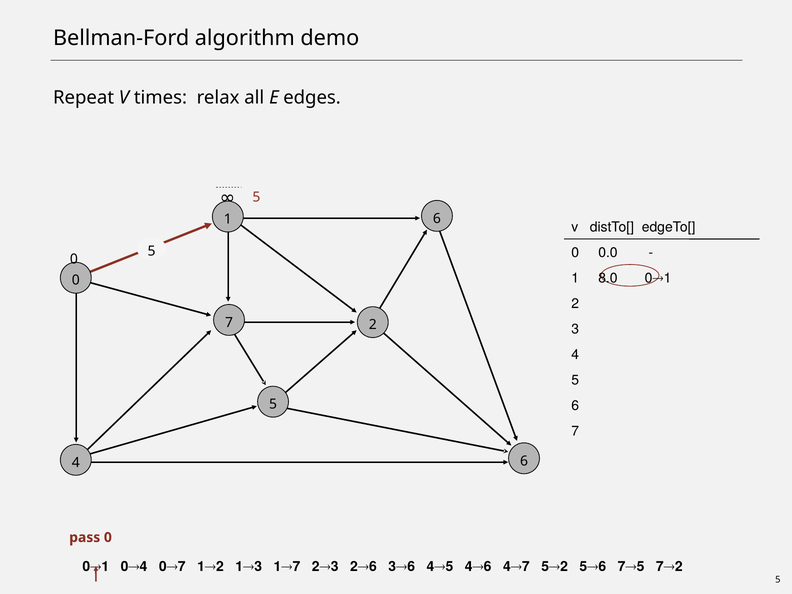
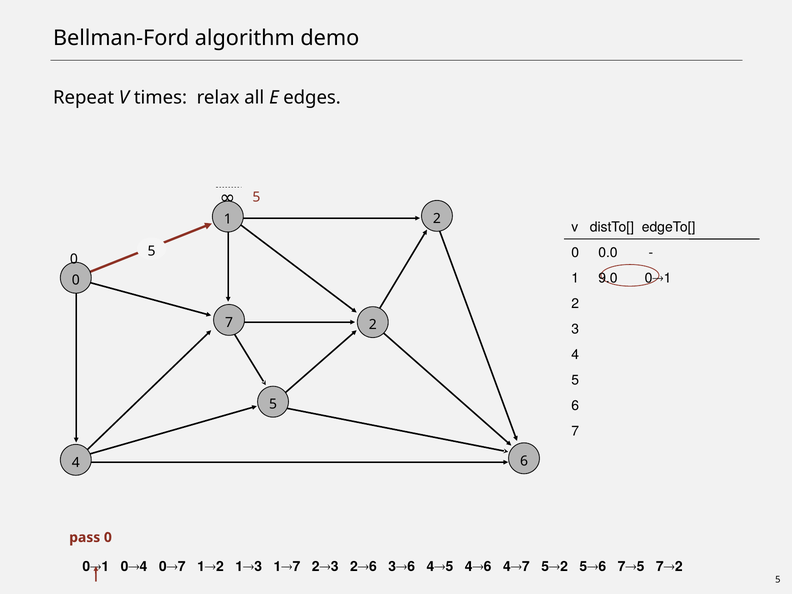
1 6: 6 -> 2
8.0: 8.0 -> 9.0
